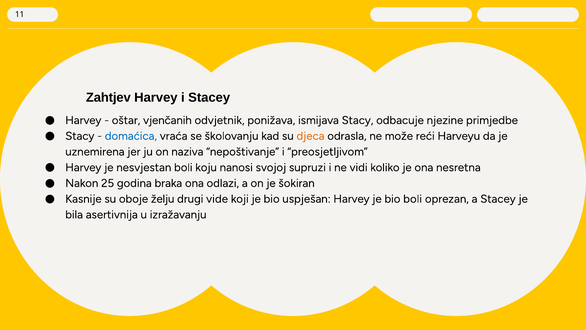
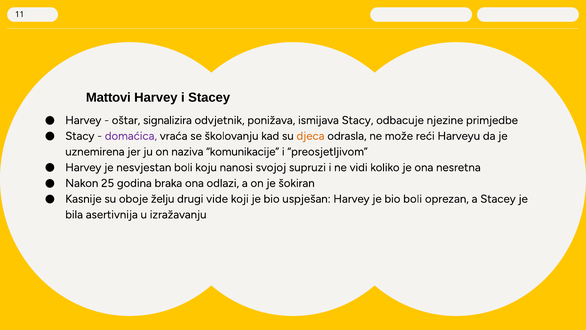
Zahtjev: Zahtjev -> Mattovi
vjenčanih: vjenčanih -> signalizira
domaćica colour: blue -> purple
nepoštivanje: nepoštivanje -> komunikacije
